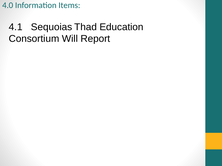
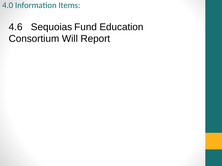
4.1: 4.1 -> 4.6
Thad: Thad -> Fund
